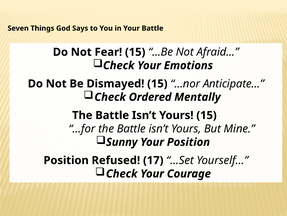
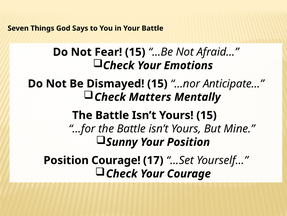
Ordered: Ordered -> Matters
Position Refused: Refused -> Courage
